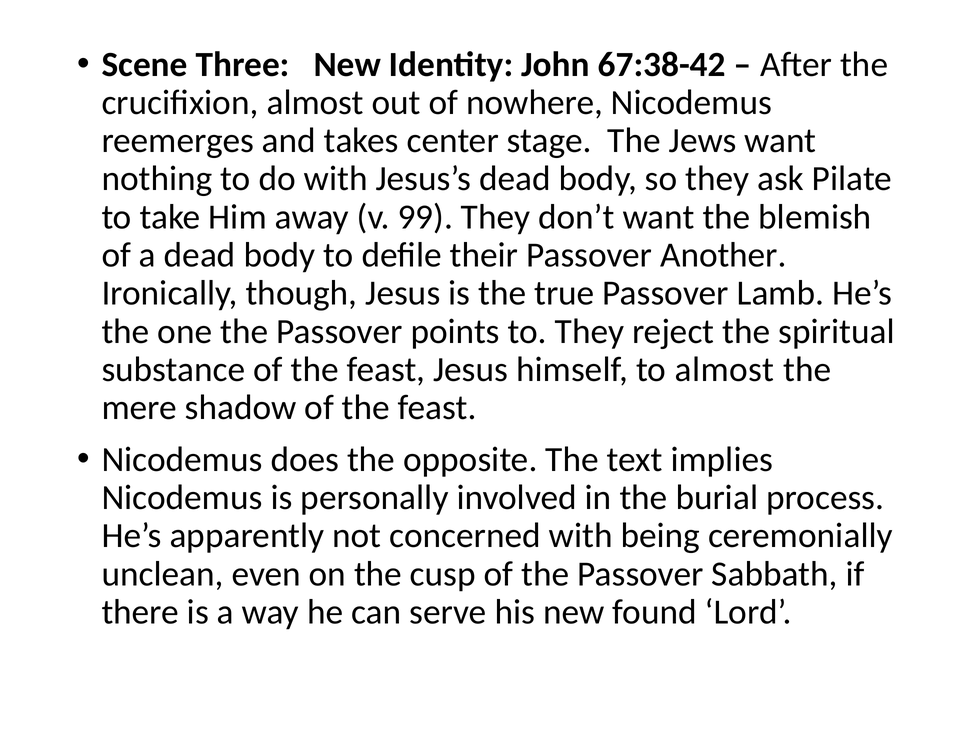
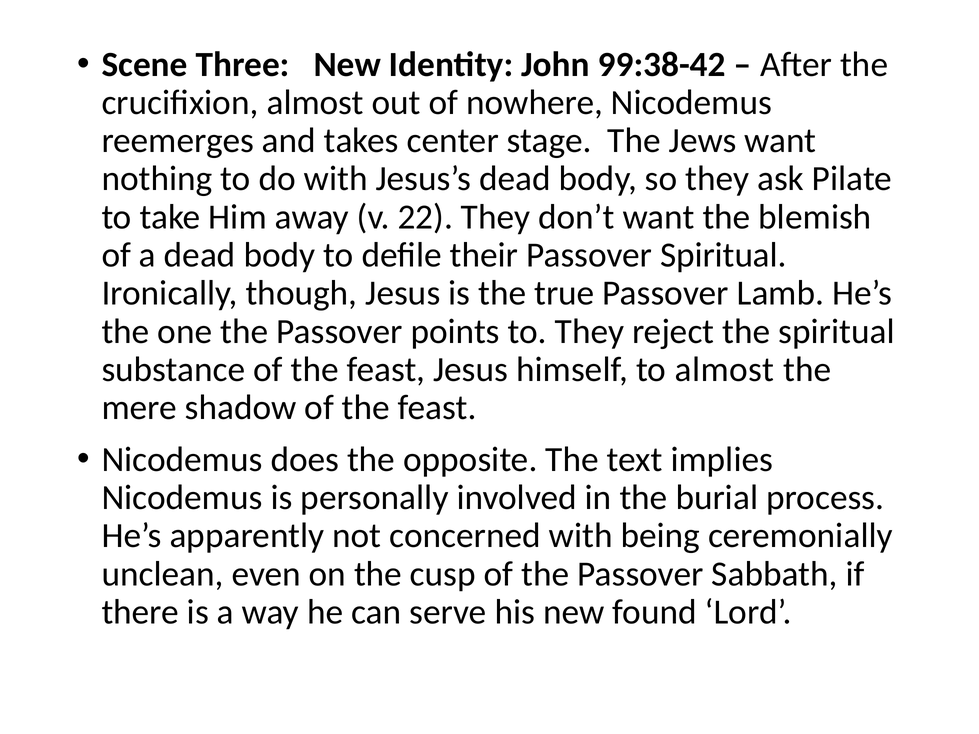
67:38-42: 67:38-42 -> 99:38-42
99: 99 -> 22
Passover Another: Another -> Spiritual
